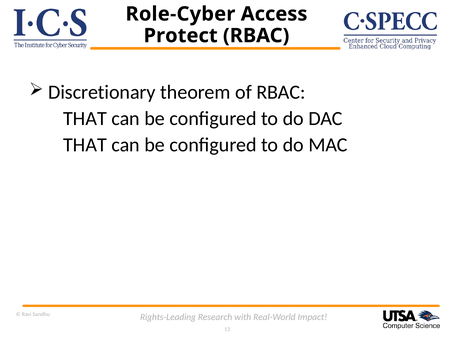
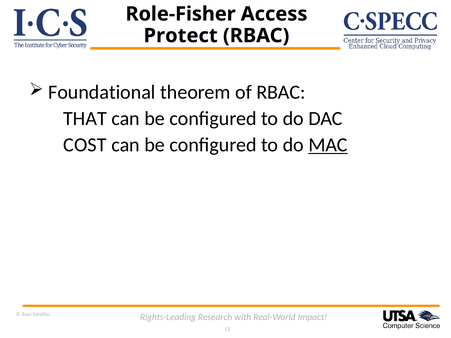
Role-Cyber: Role-Cyber -> Role-Fisher
Discretionary: Discretionary -> Foundational
THAT at (85, 145): THAT -> COST
MAC underline: none -> present
